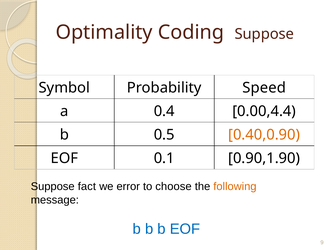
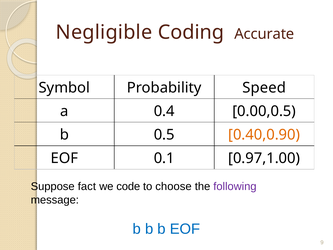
Optimality: Optimality -> Negligible
Coding Suppose: Suppose -> Accurate
0.00,4.4: 0.00,4.4 -> 0.00,0.5
0.90,1.90: 0.90,1.90 -> 0.97,1.00
error: error -> code
following colour: orange -> purple
